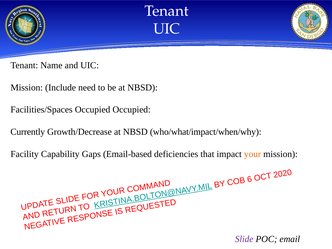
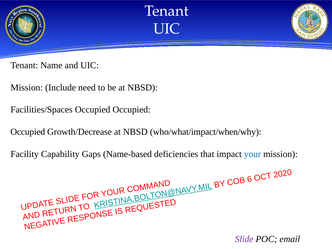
Currently at (28, 132): Currently -> Occupied
Email-based: Email-based -> Name-based
your colour: orange -> blue
